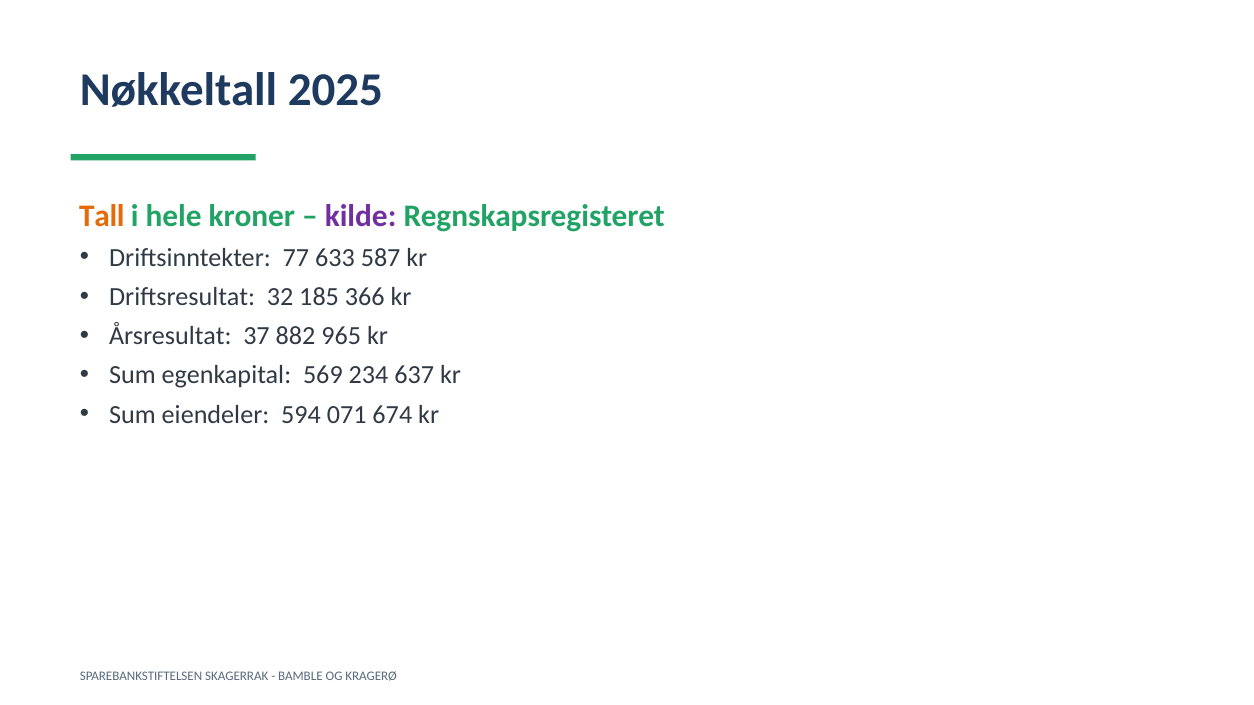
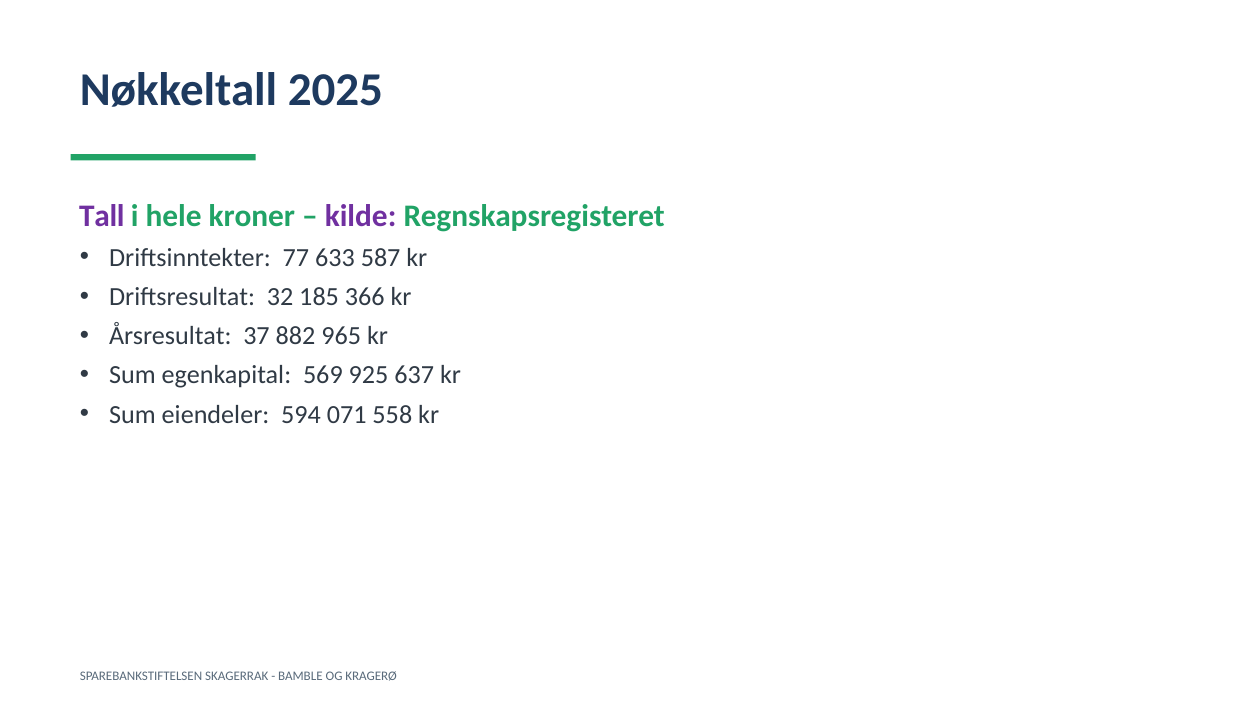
Tall colour: orange -> purple
234: 234 -> 925
674: 674 -> 558
